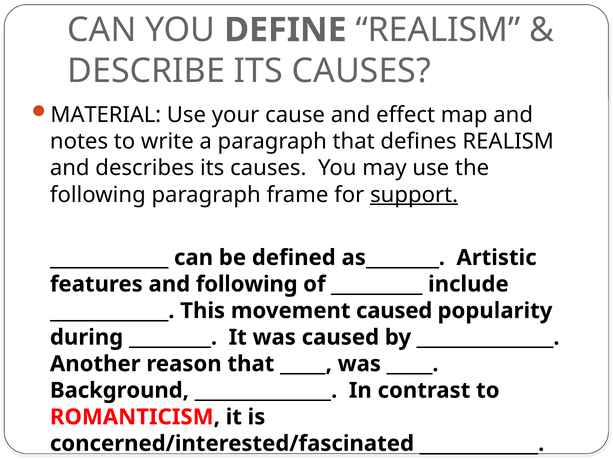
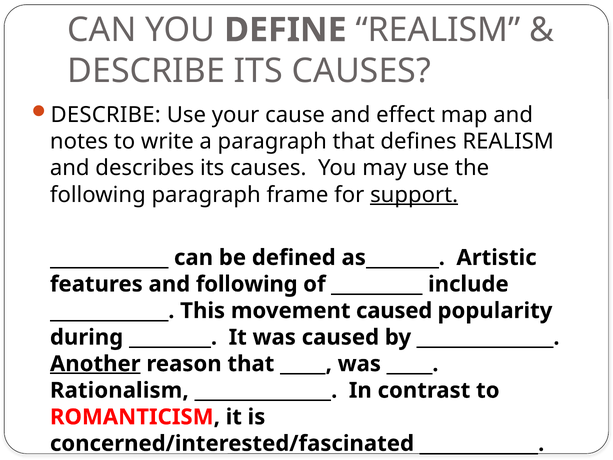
MATERIAL at (106, 115): MATERIAL -> DESCRIBE
Another underline: none -> present
Background: Background -> Rationalism
